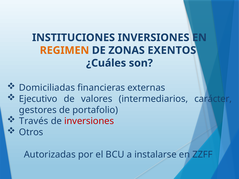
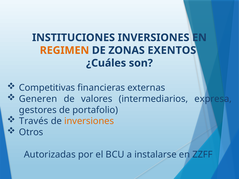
Domiciliadas: Domiciliadas -> Competitivas
Ejecutivo: Ejecutivo -> Generen
carácter: carácter -> expresa
inversiones at (89, 121) colour: red -> orange
